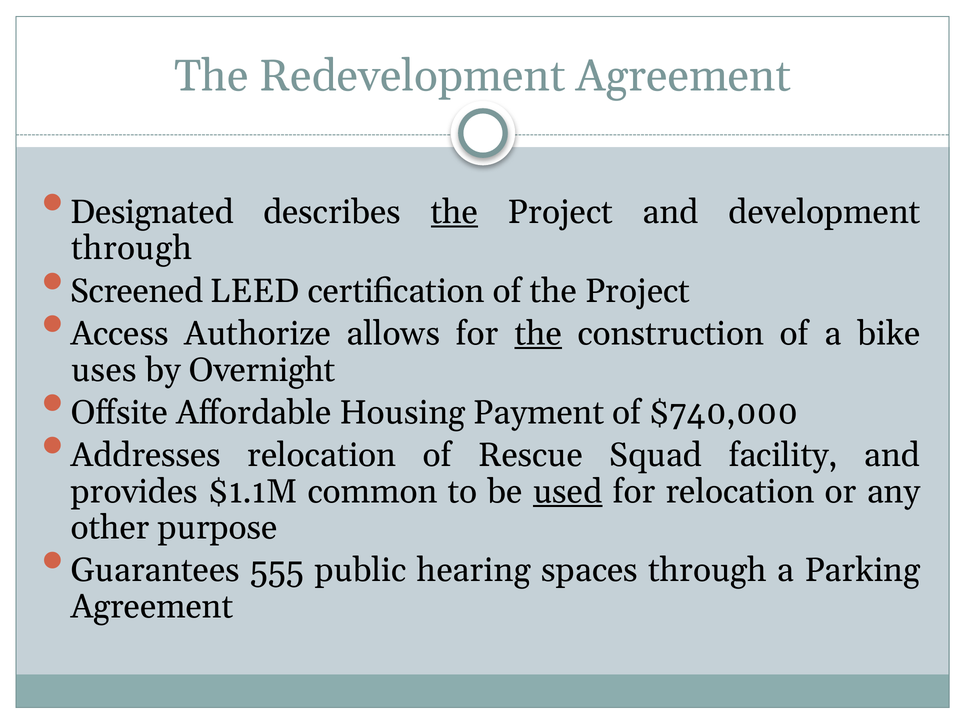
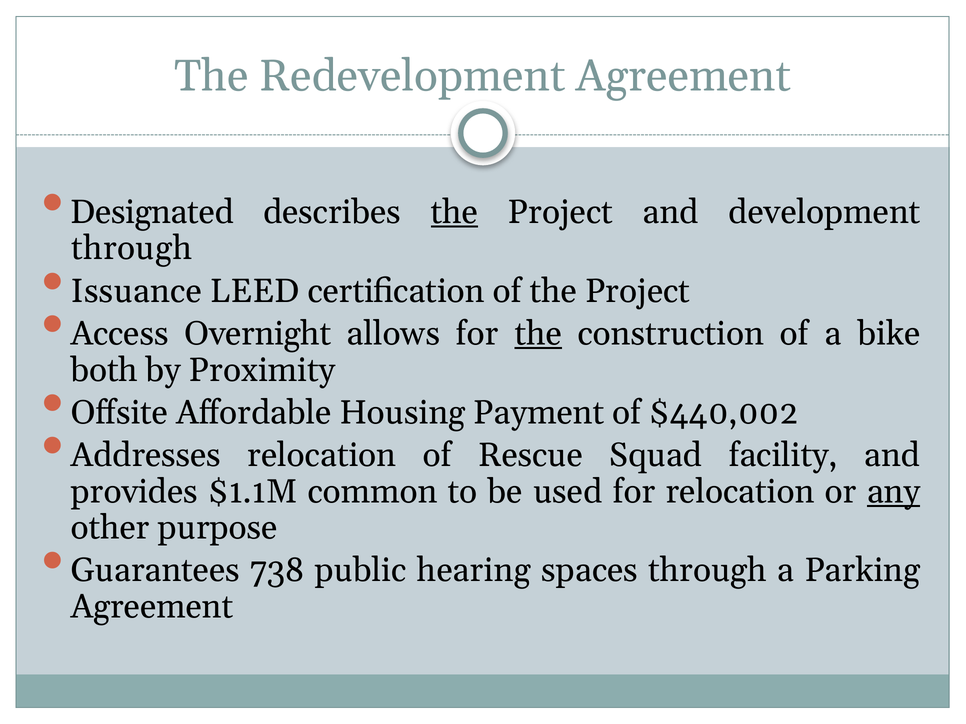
Screened: Screened -> Issuance
Authorize: Authorize -> Overnight
uses: uses -> both
Overnight: Overnight -> Proximity
$740,000: $740,000 -> $440,002
used underline: present -> none
any underline: none -> present
555: 555 -> 738
